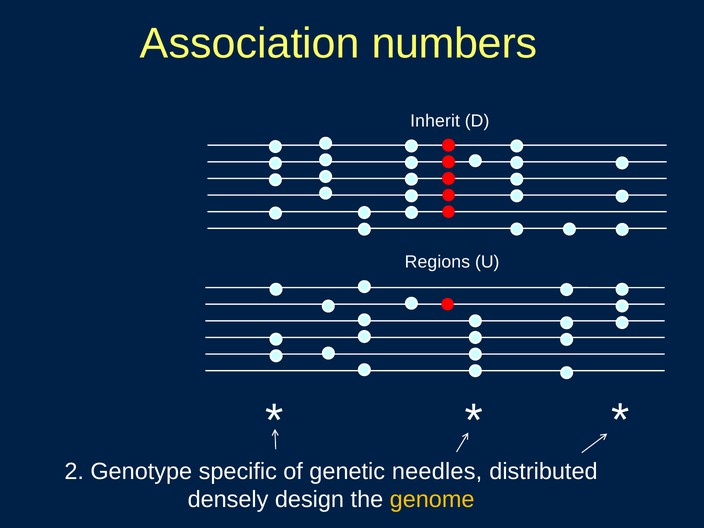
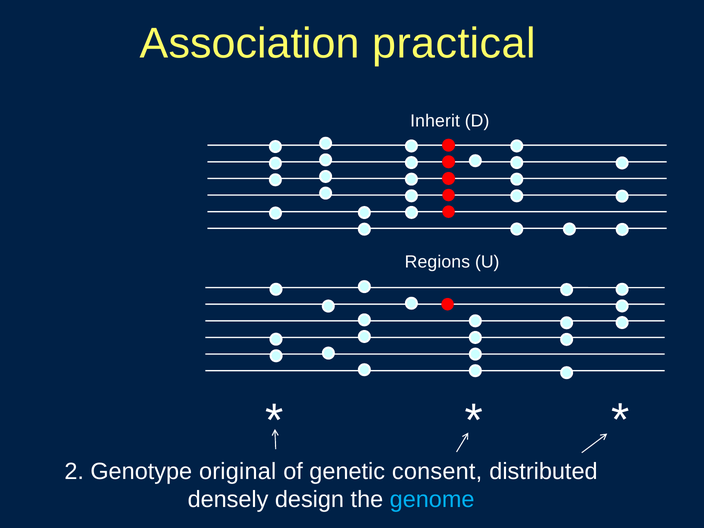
numbers: numbers -> practical
specific: specific -> original
needles: needles -> consent
genome colour: yellow -> light blue
